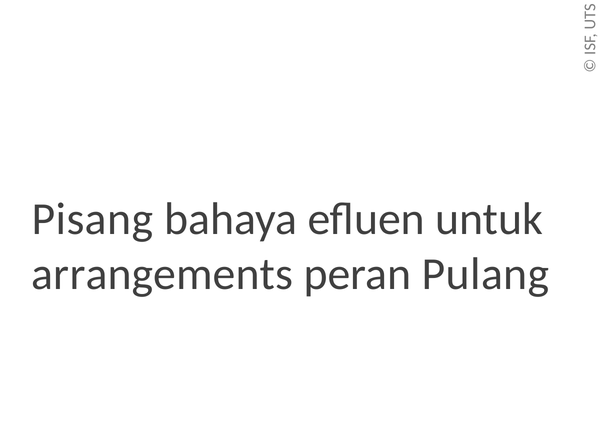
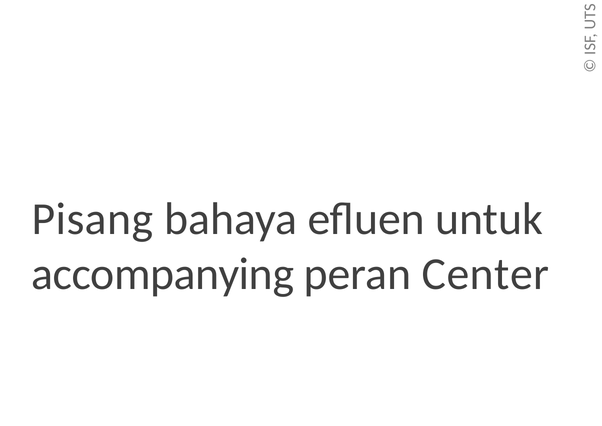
arrangements: arrangements -> accompanying
Pulang: Pulang -> Center
